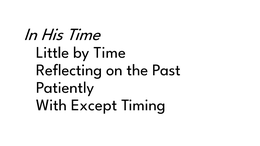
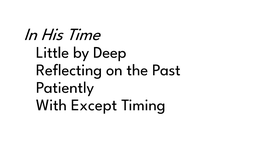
by Time: Time -> Deep
